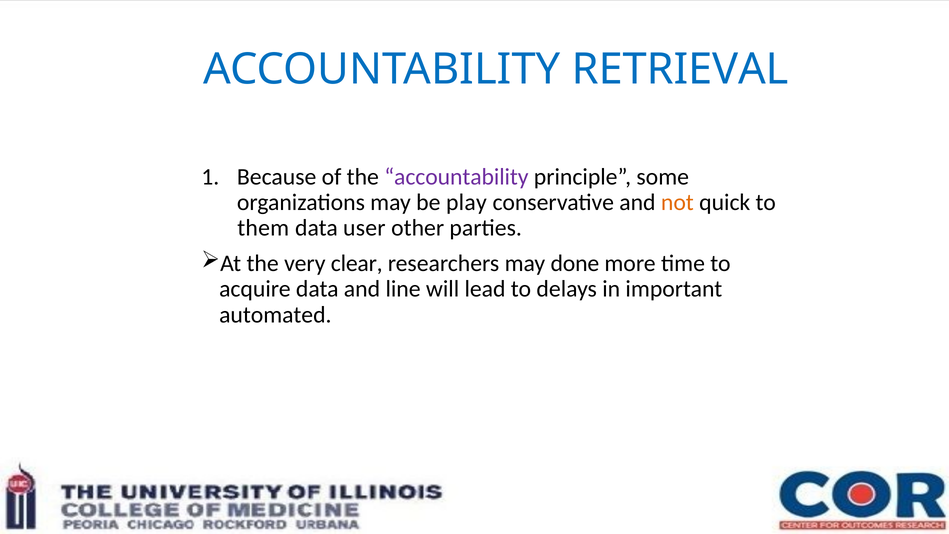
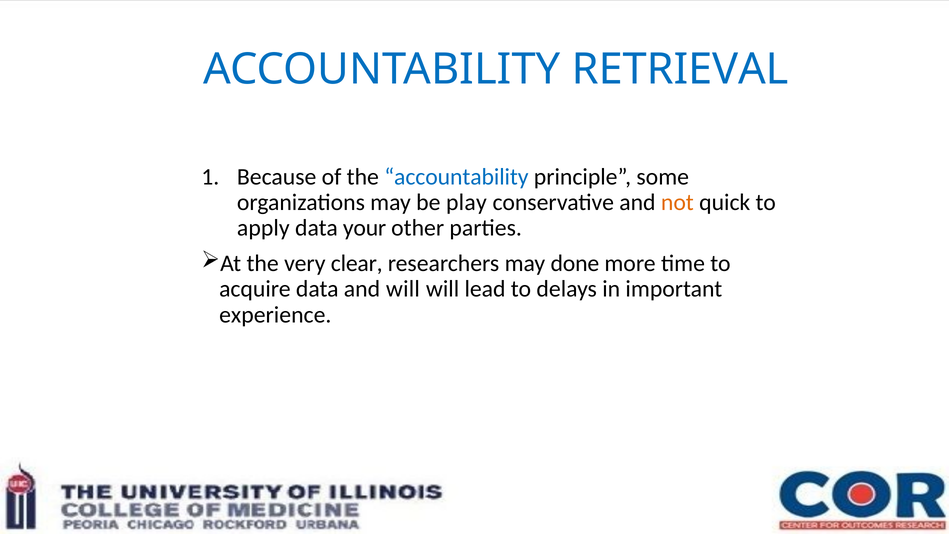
accountability at (456, 177) colour: purple -> blue
them: them -> apply
user: user -> your
and line: line -> will
automated: automated -> experience
